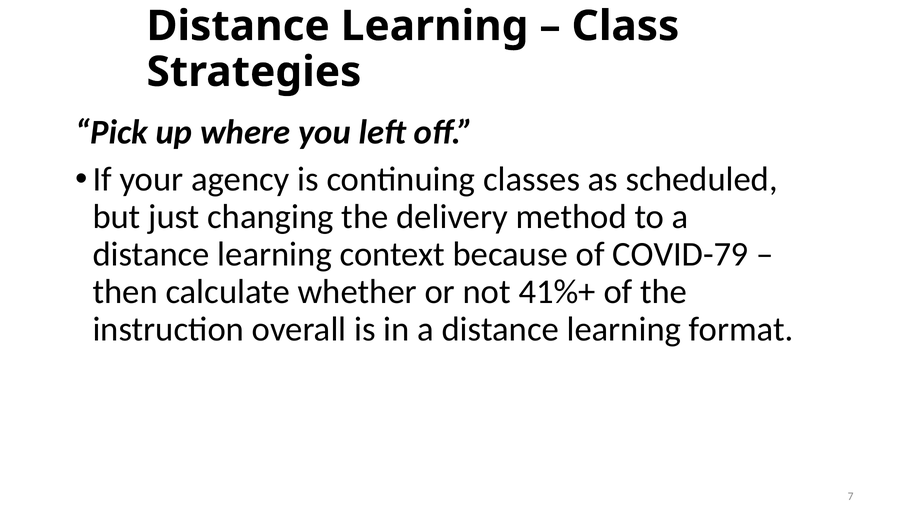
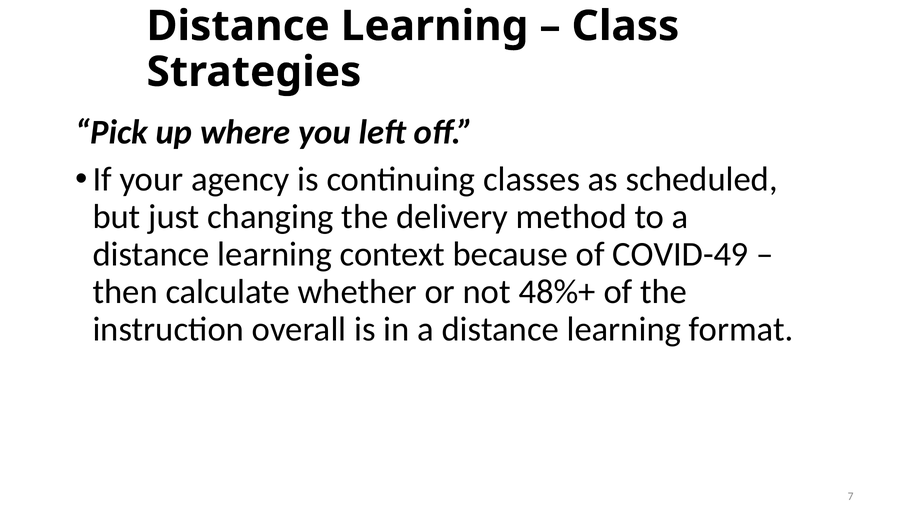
COVID-79: COVID-79 -> COVID-49
41%+: 41%+ -> 48%+
